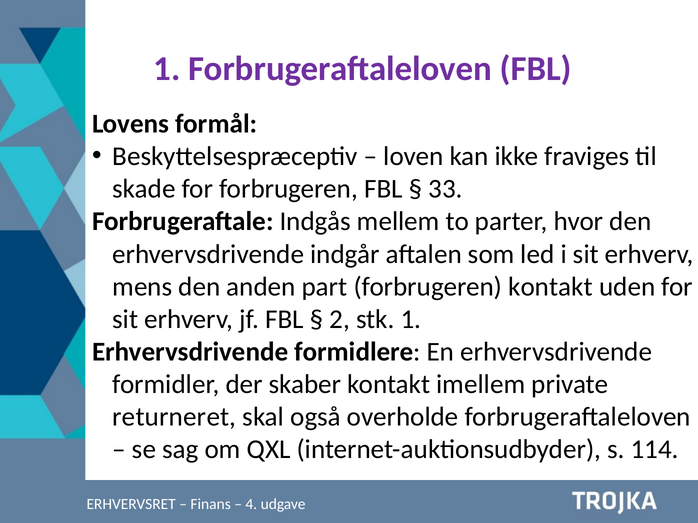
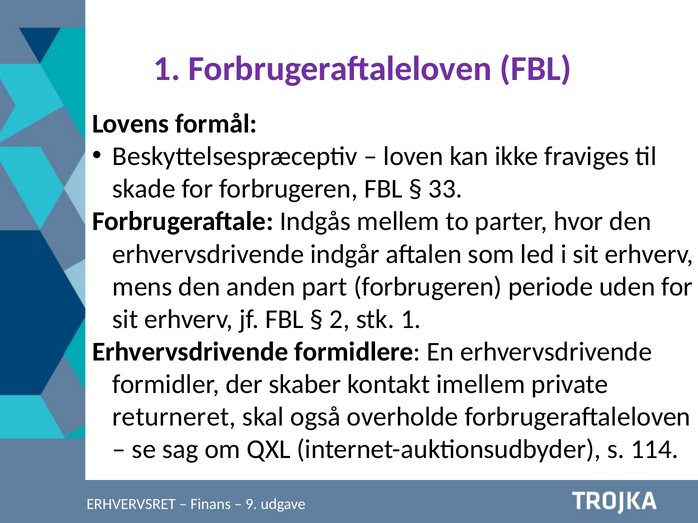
forbrugeren kontakt: kontakt -> periode
4 at (251, 505): 4 -> 9
